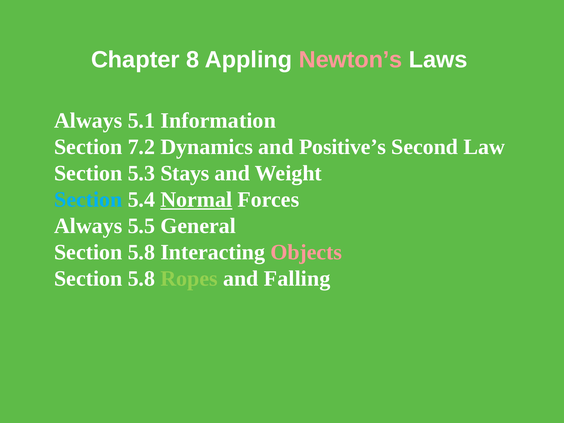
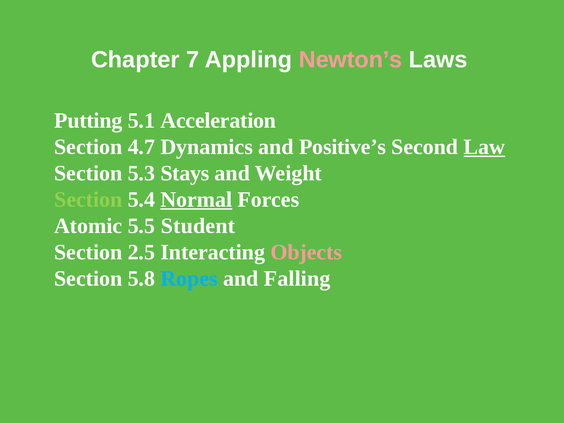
8: 8 -> 7
Always at (88, 121): Always -> Putting
Information: Information -> Acceleration
7.2: 7.2 -> 4.7
Law underline: none -> present
Section at (88, 200) colour: light blue -> light green
Always at (88, 226): Always -> Atomic
General: General -> Student
5.8 at (141, 252): 5.8 -> 2.5
Ropes colour: light green -> light blue
